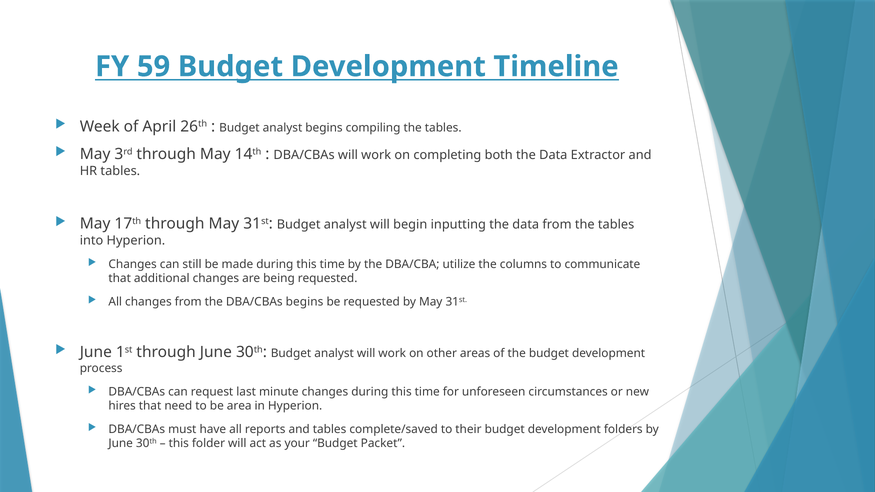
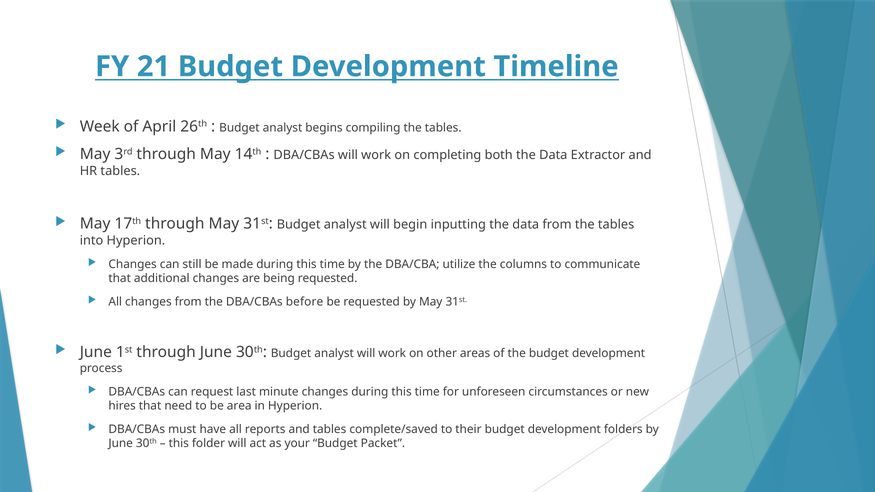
59: 59 -> 21
DBA/CBAs begins: begins -> before
